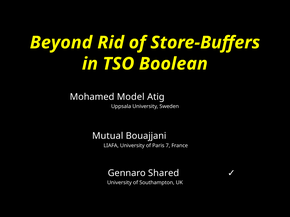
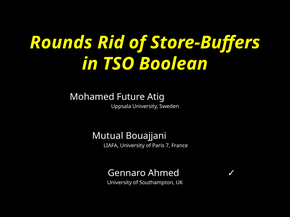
Beyond: Beyond -> Rounds
Model: Model -> Future
Shared: Shared -> Ahmed
